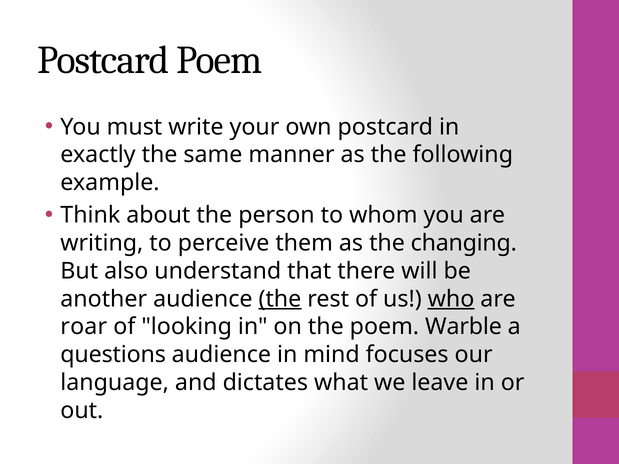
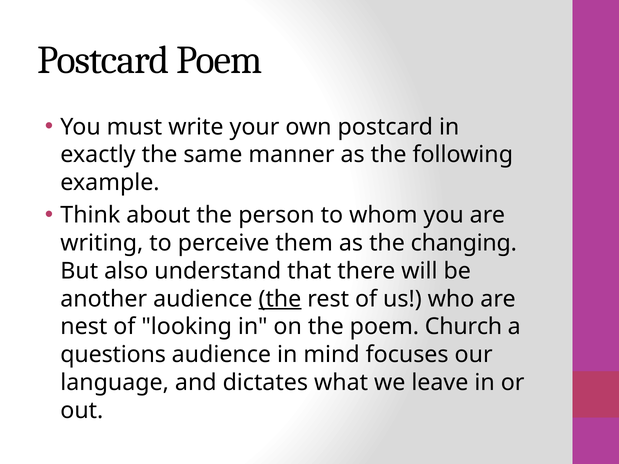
who underline: present -> none
roar: roar -> nest
Warble: Warble -> Church
